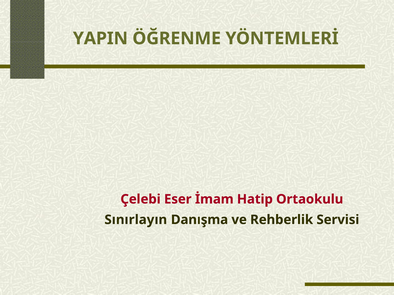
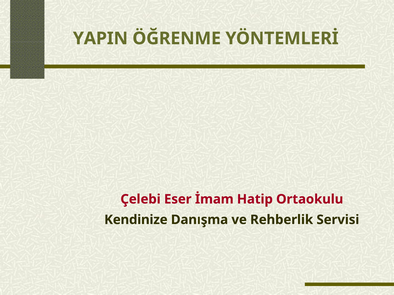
Sınırlayın: Sınırlayın -> Kendinize
